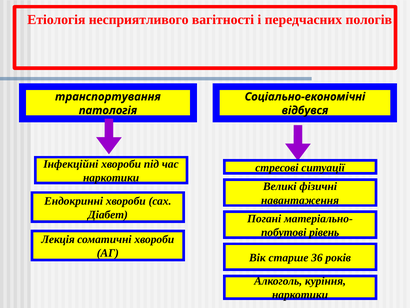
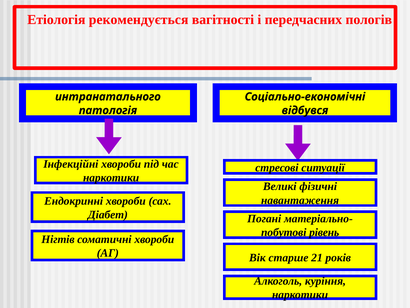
несприятливого: несприятливого -> рекомендується
транспортування: транспортування -> интранатального
Лекція: Лекція -> Нігтів
36: 36 -> 21
